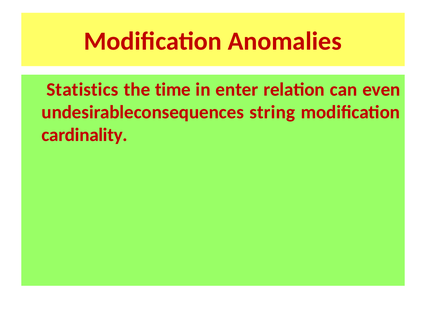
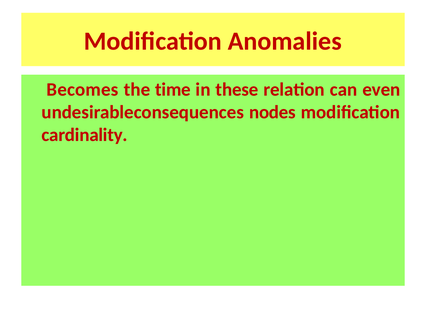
Statistics: Statistics -> Becomes
enter: enter -> these
string: string -> nodes
